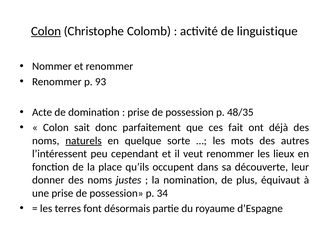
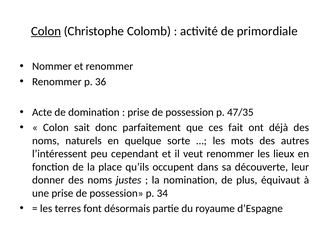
linguistique: linguistique -> primordiale
93: 93 -> 36
48/35: 48/35 -> 47/35
naturels underline: present -> none
